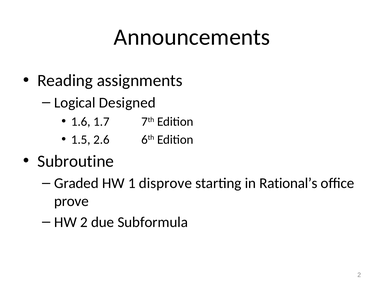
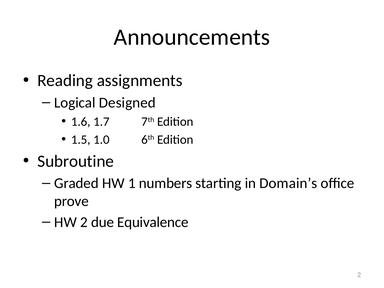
2.6: 2.6 -> 1.0
disprove: disprove -> numbers
Rational’s: Rational’s -> Domain’s
Subformula: Subformula -> Equivalence
